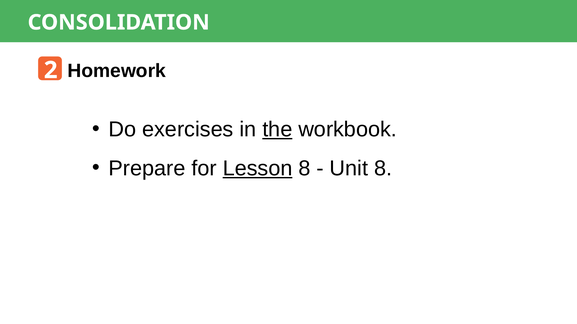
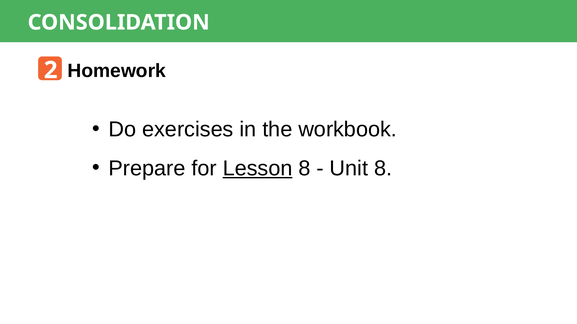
the underline: present -> none
